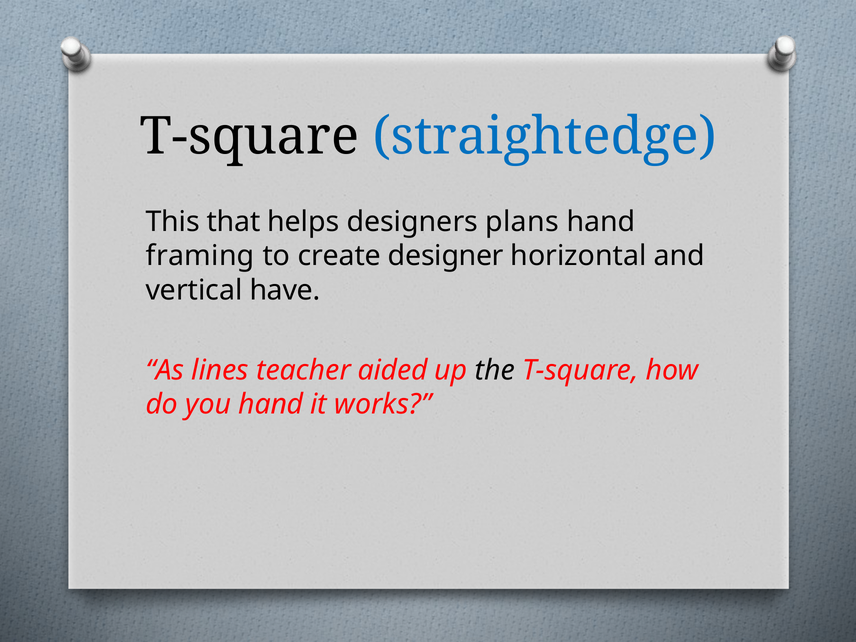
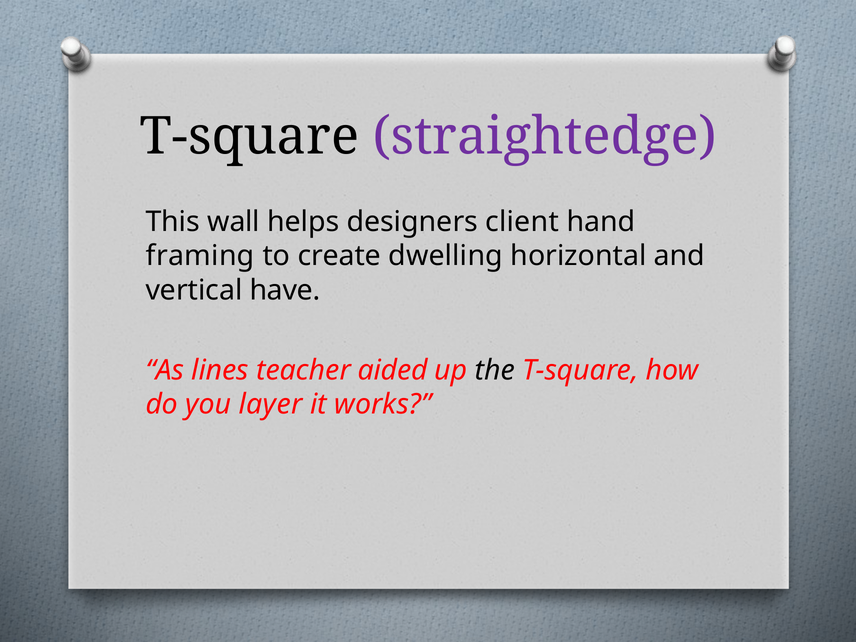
straightedge colour: blue -> purple
that: that -> wall
plans: plans -> client
designer: designer -> dwelling
you hand: hand -> layer
